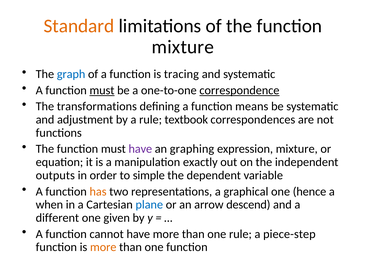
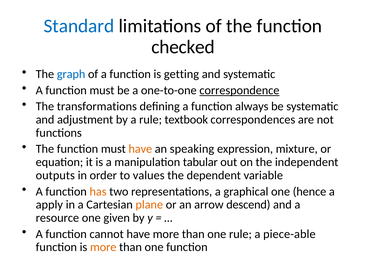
Standard colour: orange -> blue
mixture at (183, 47): mixture -> checked
tracing: tracing -> getting
must at (102, 90) underline: present -> none
means: means -> always
have at (140, 149) colour: purple -> orange
graphing: graphing -> speaking
exactly: exactly -> tabular
simple: simple -> values
when: when -> apply
plane colour: blue -> orange
different: different -> resource
piece-step: piece-step -> piece-able
